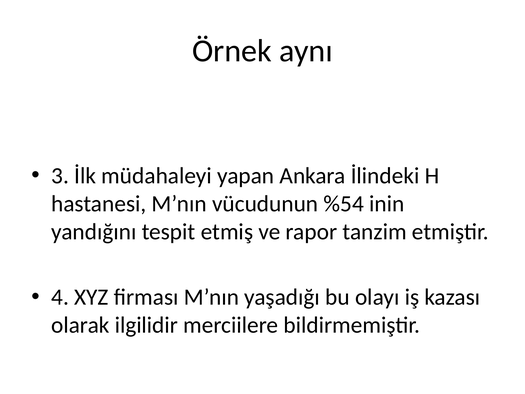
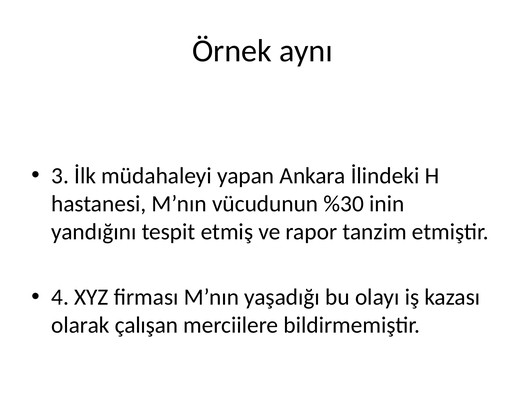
%54: %54 -> %30
ilgilidir: ilgilidir -> çalışan
